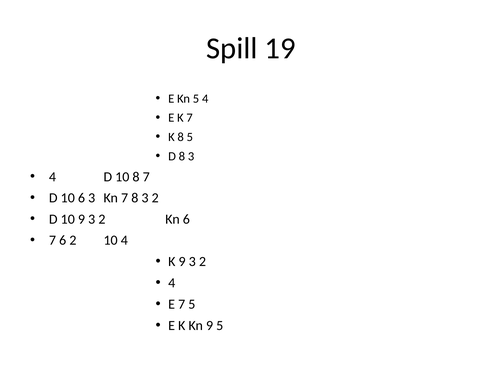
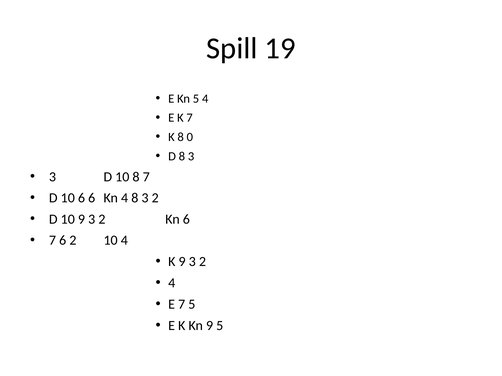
8 5: 5 -> 0
4 at (52, 177): 4 -> 3
6 3: 3 -> 6
Kn 7: 7 -> 4
